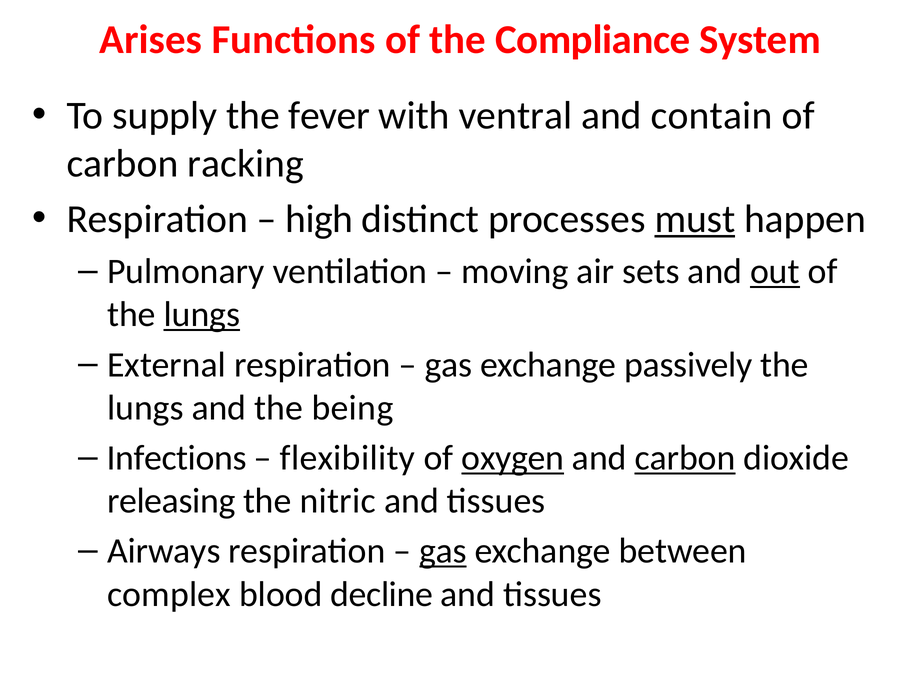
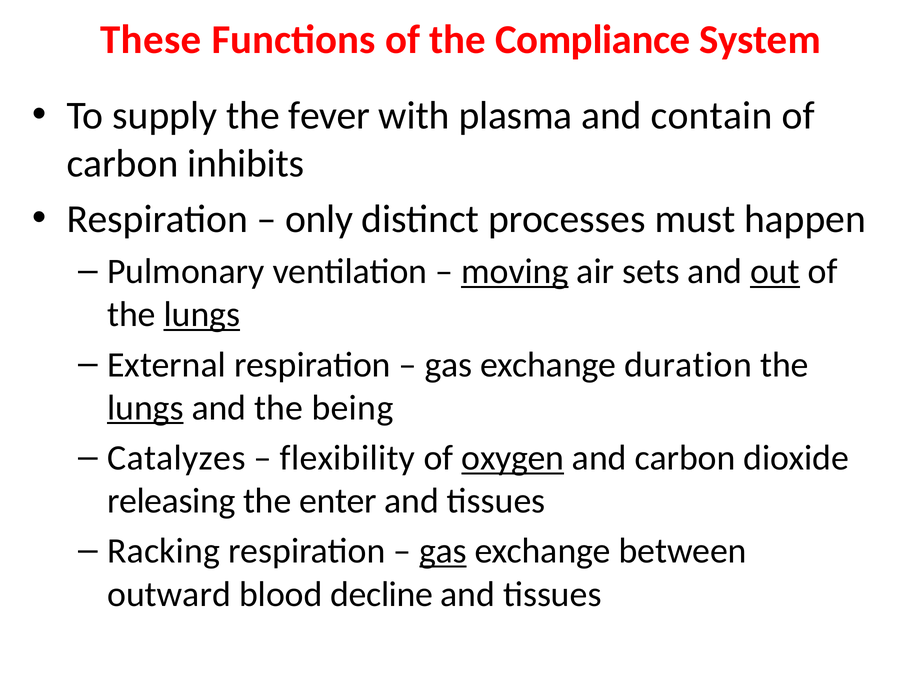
Arises: Arises -> These
ventral: ventral -> plasma
racking: racking -> inhibits
high: high -> only
must underline: present -> none
moving underline: none -> present
passively: passively -> duration
lungs at (145, 408) underline: none -> present
Infections: Infections -> Catalyzes
carbon at (685, 458) underline: present -> none
nitric: nitric -> enter
Airways: Airways -> Racking
complex: complex -> outward
